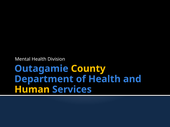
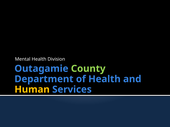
County colour: yellow -> light green
